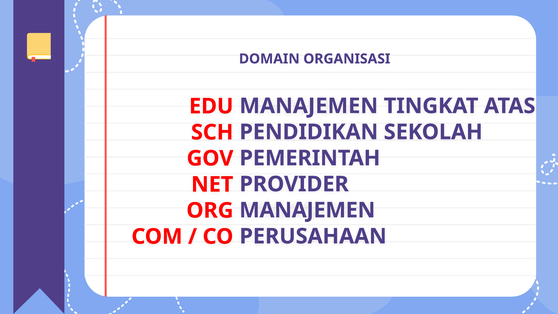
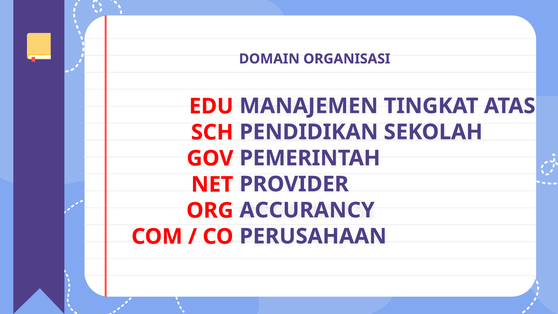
MANAJEMEN at (307, 210): MANAJEMEN -> ACCURANCY
